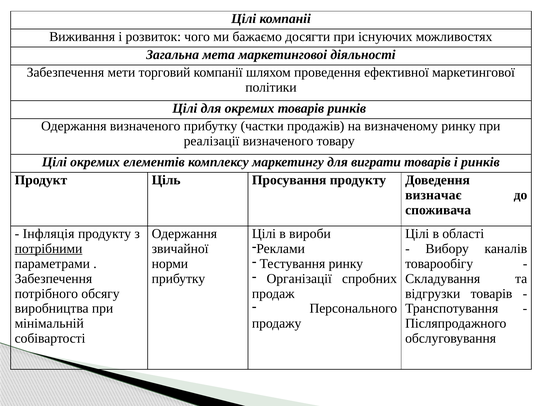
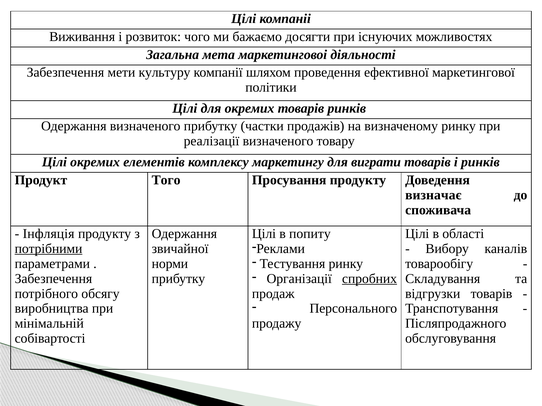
торговий: торговий -> культуру
Ціль: Ціль -> Того
вироби: вироби -> попиту
спробних underline: none -> present
